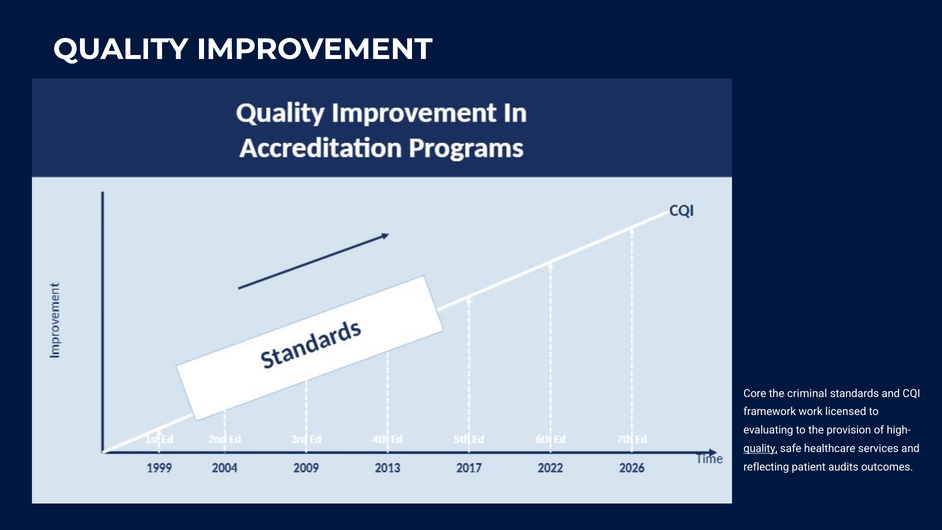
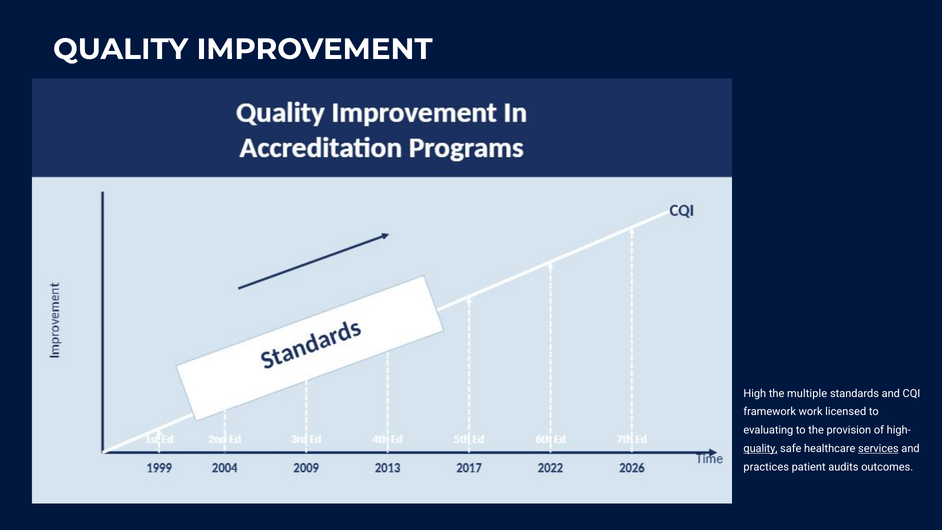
Core: Core -> High
criminal: criminal -> multiple
services underline: none -> present
reflecting: reflecting -> practices
